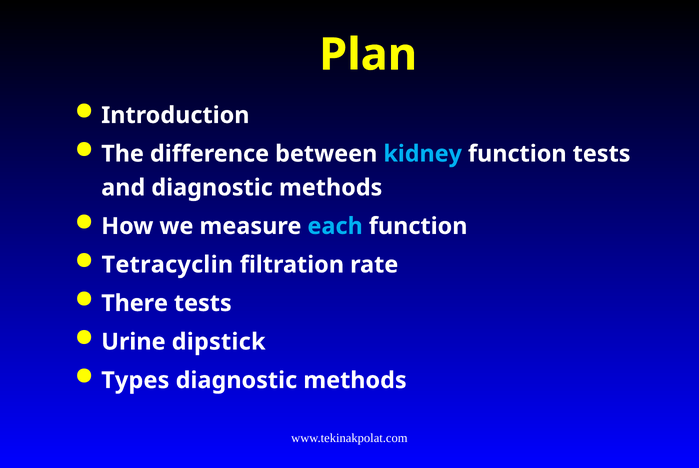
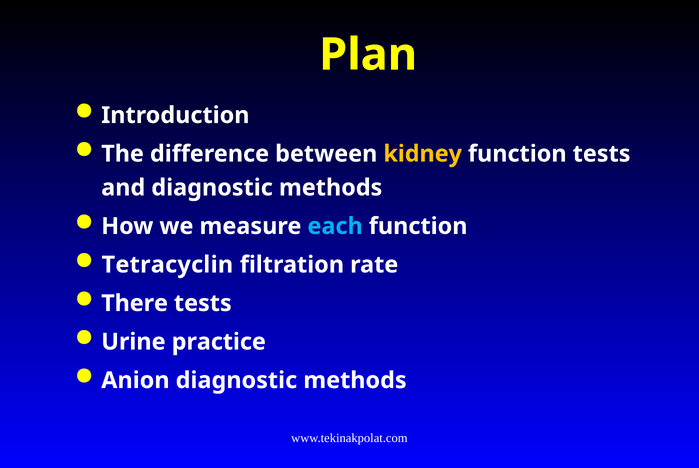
kidney colour: light blue -> yellow
dipstick: dipstick -> practice
Types: Types -> Anion
